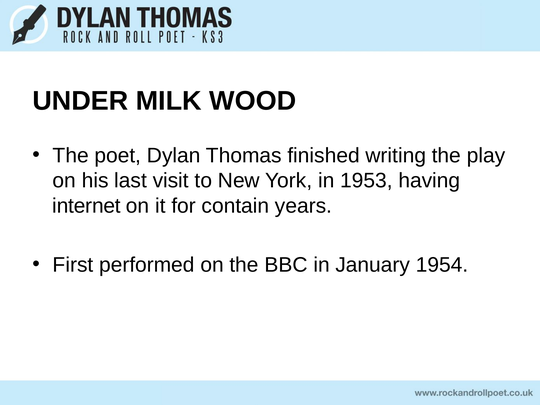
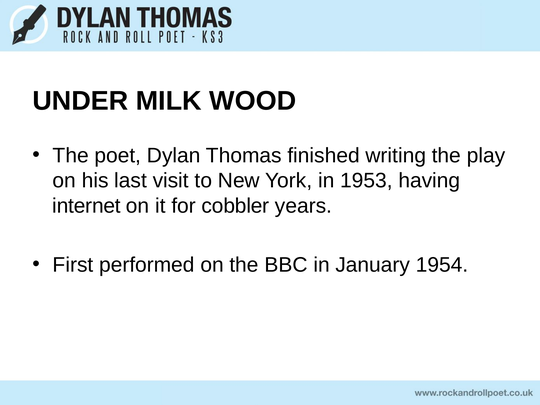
contain: contain -> cobbler
